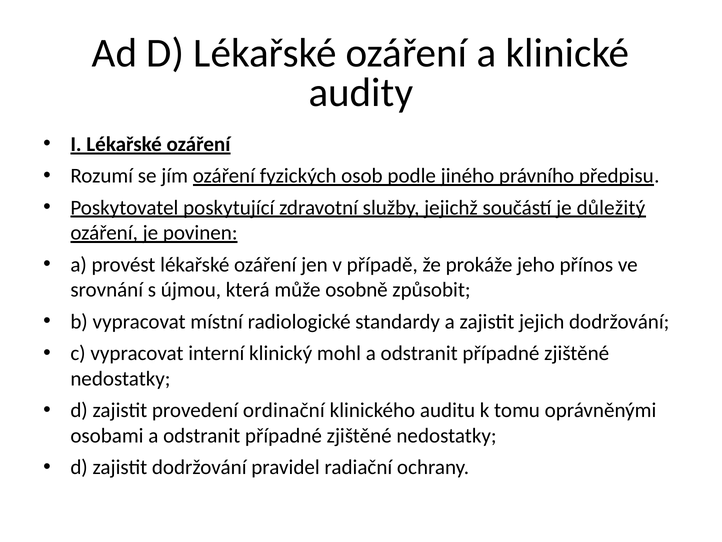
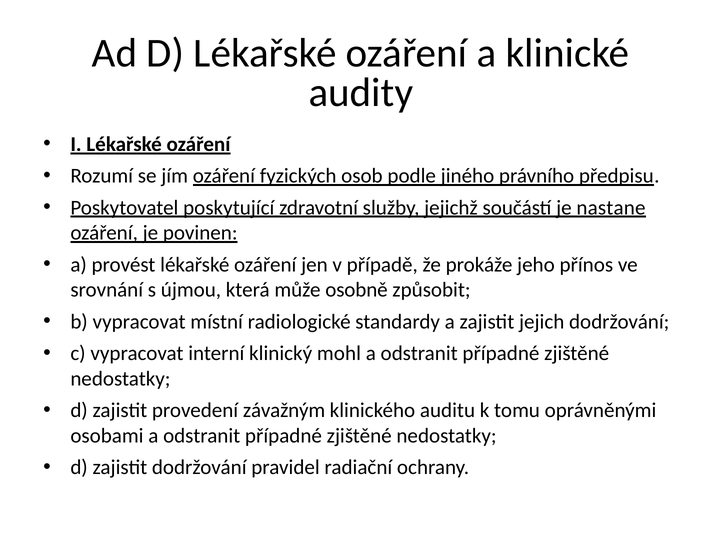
důležitý: důležitý -> nastane
ordinační: ordinační -> závažným
